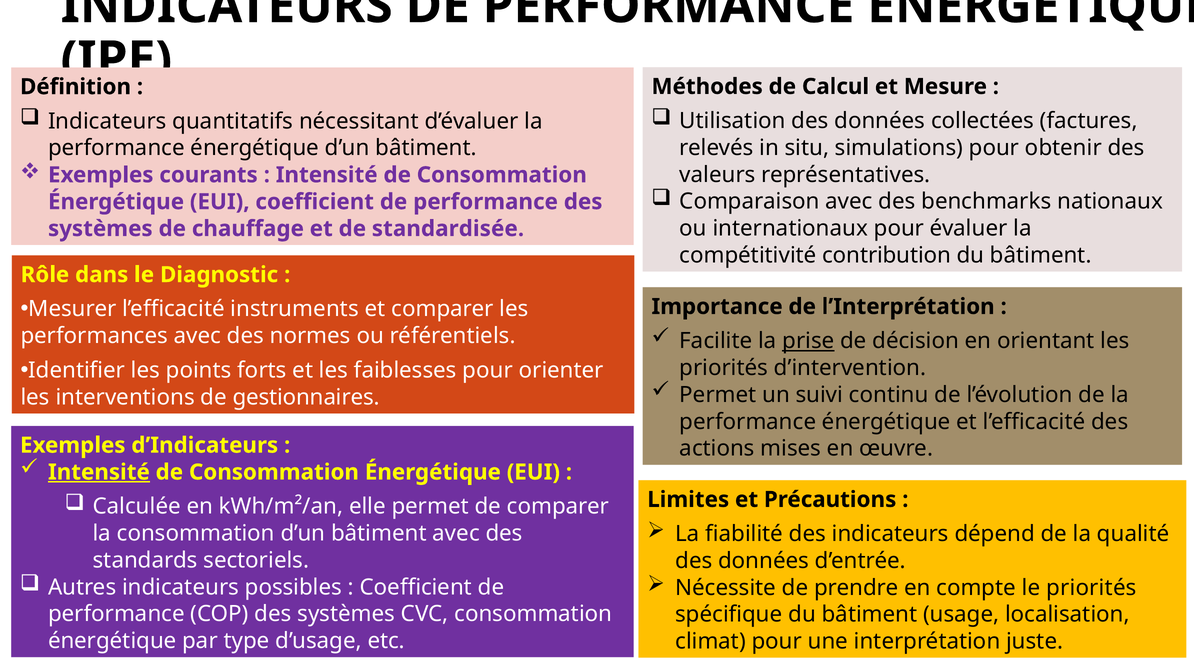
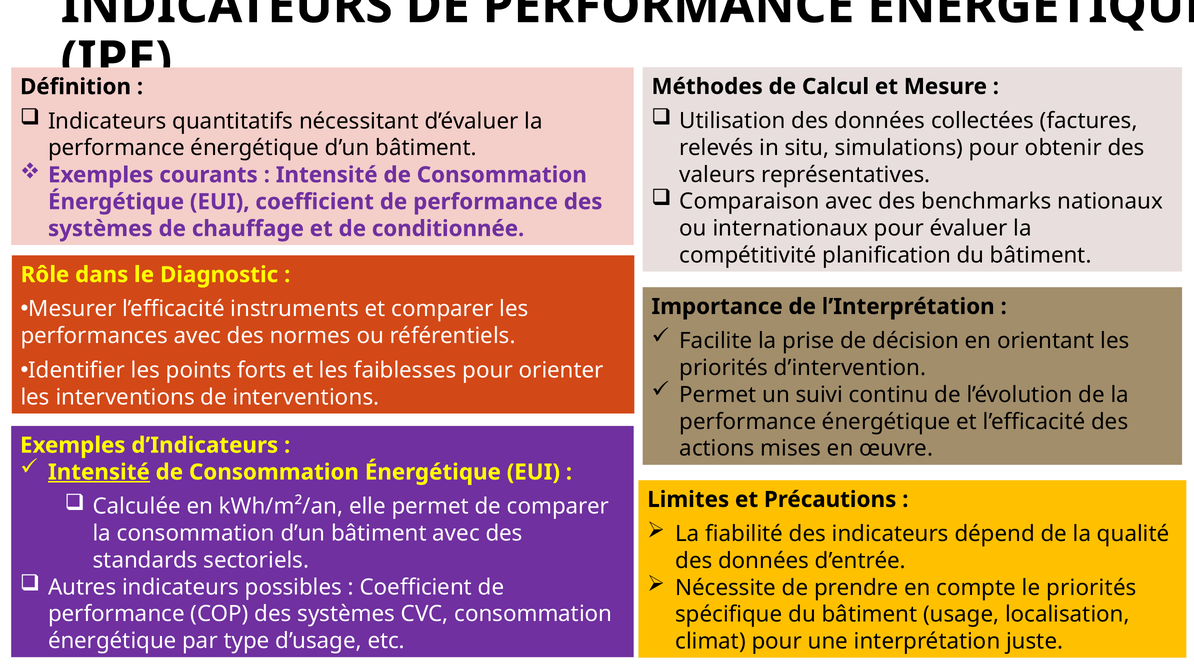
standardisée: standardisée -> conditionnée
contribution: contribution -> planification
prise underline: present -> none
de gestionnaires: gestionnaires -> interventions
